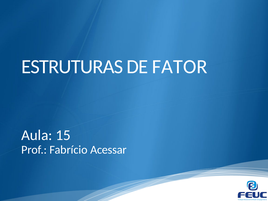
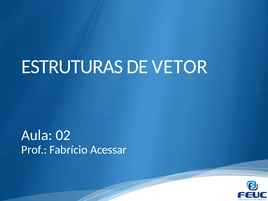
FATOR: FATOR -> VETOR
15: 15 -> 02
